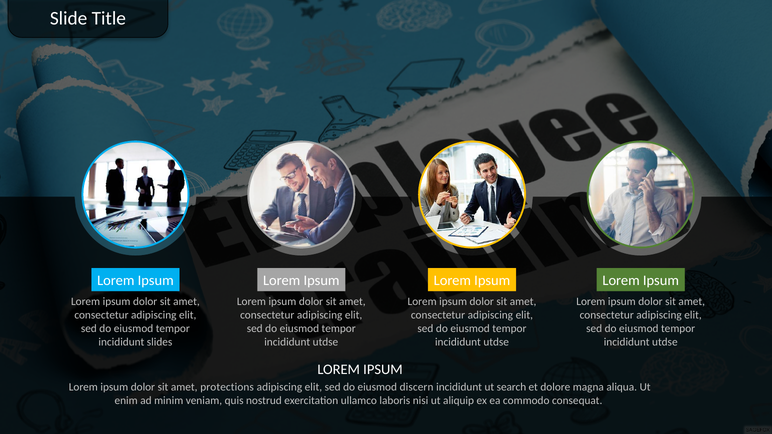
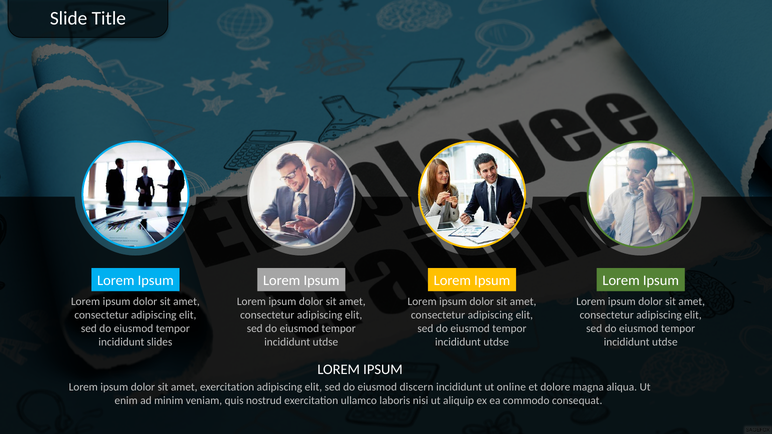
amet protections: protections -> exercitation
search: search -> online
